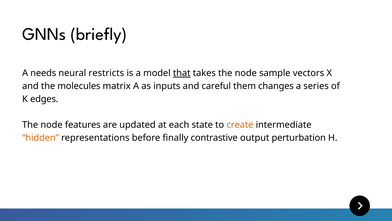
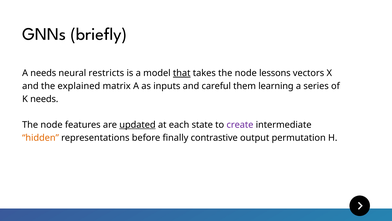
sample: sample -> lessons
molecules: molecules -> explained
changes: changes -> learning
K edges: edges -> needs
updated underline: none -> present
create colour: orange -> purple
perturbation: perturbation -> permutation
